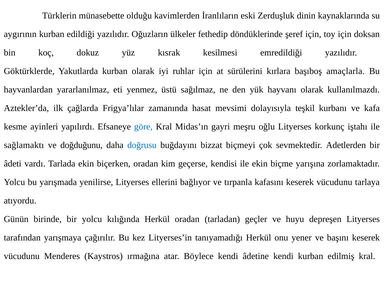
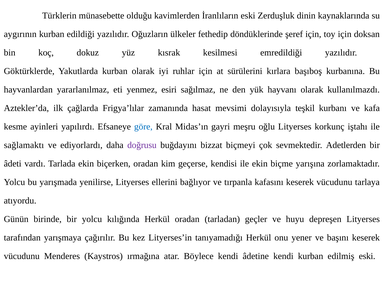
amaçlarla: amaçlarla -> kurbanına
üstü: üstü -> esiri
doğduğunu: doğduğunu -> ediyorlardı
doğrusu colour: blue -> purple
edilmiş kral: kral -> eski
